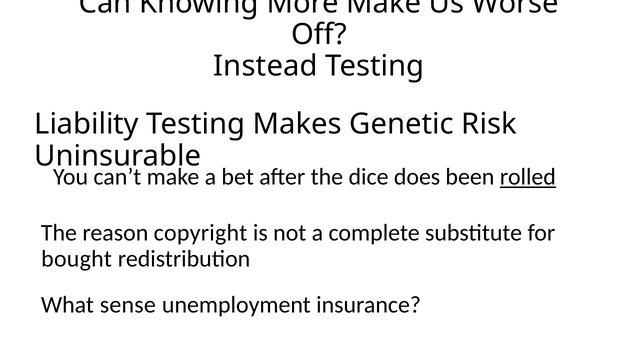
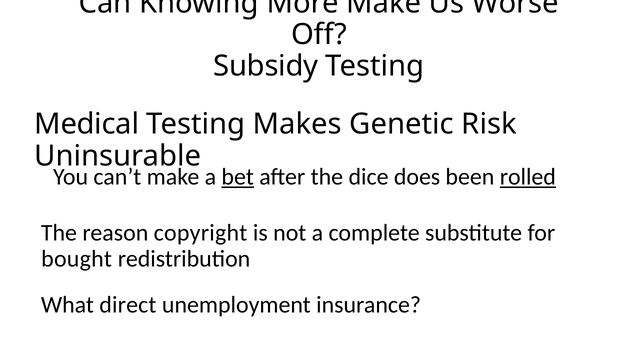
Instead: Instead -> Subsidy
Liability: Liability -> Medical
bet underline: none -> present
sense: sense -> direct
